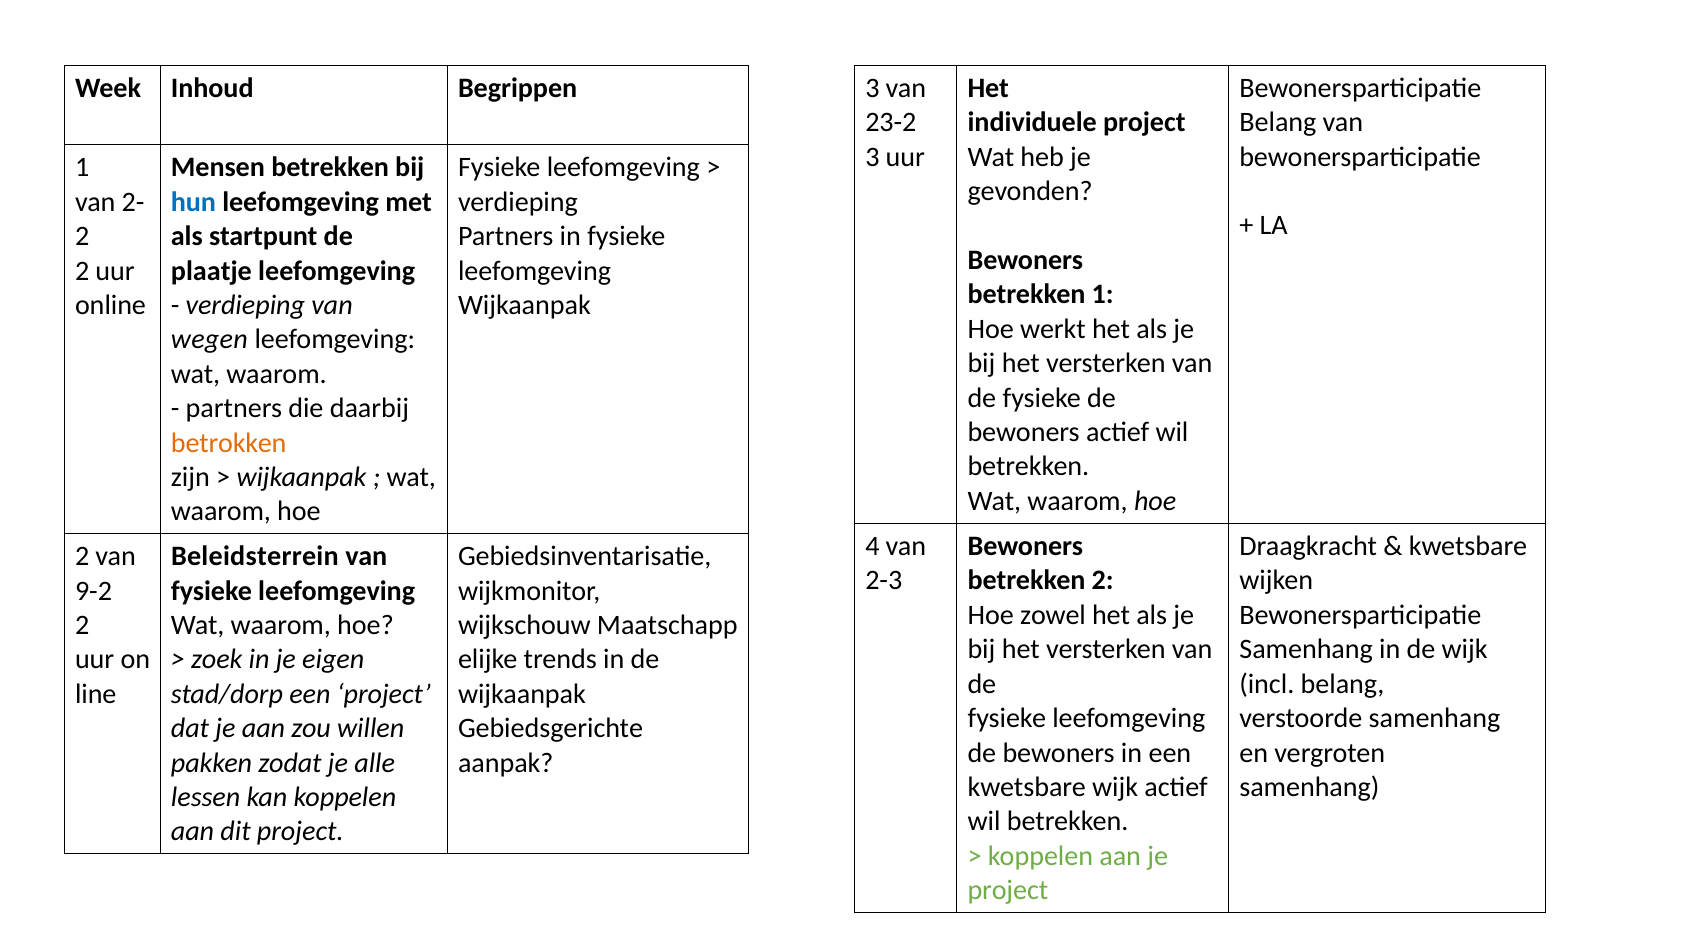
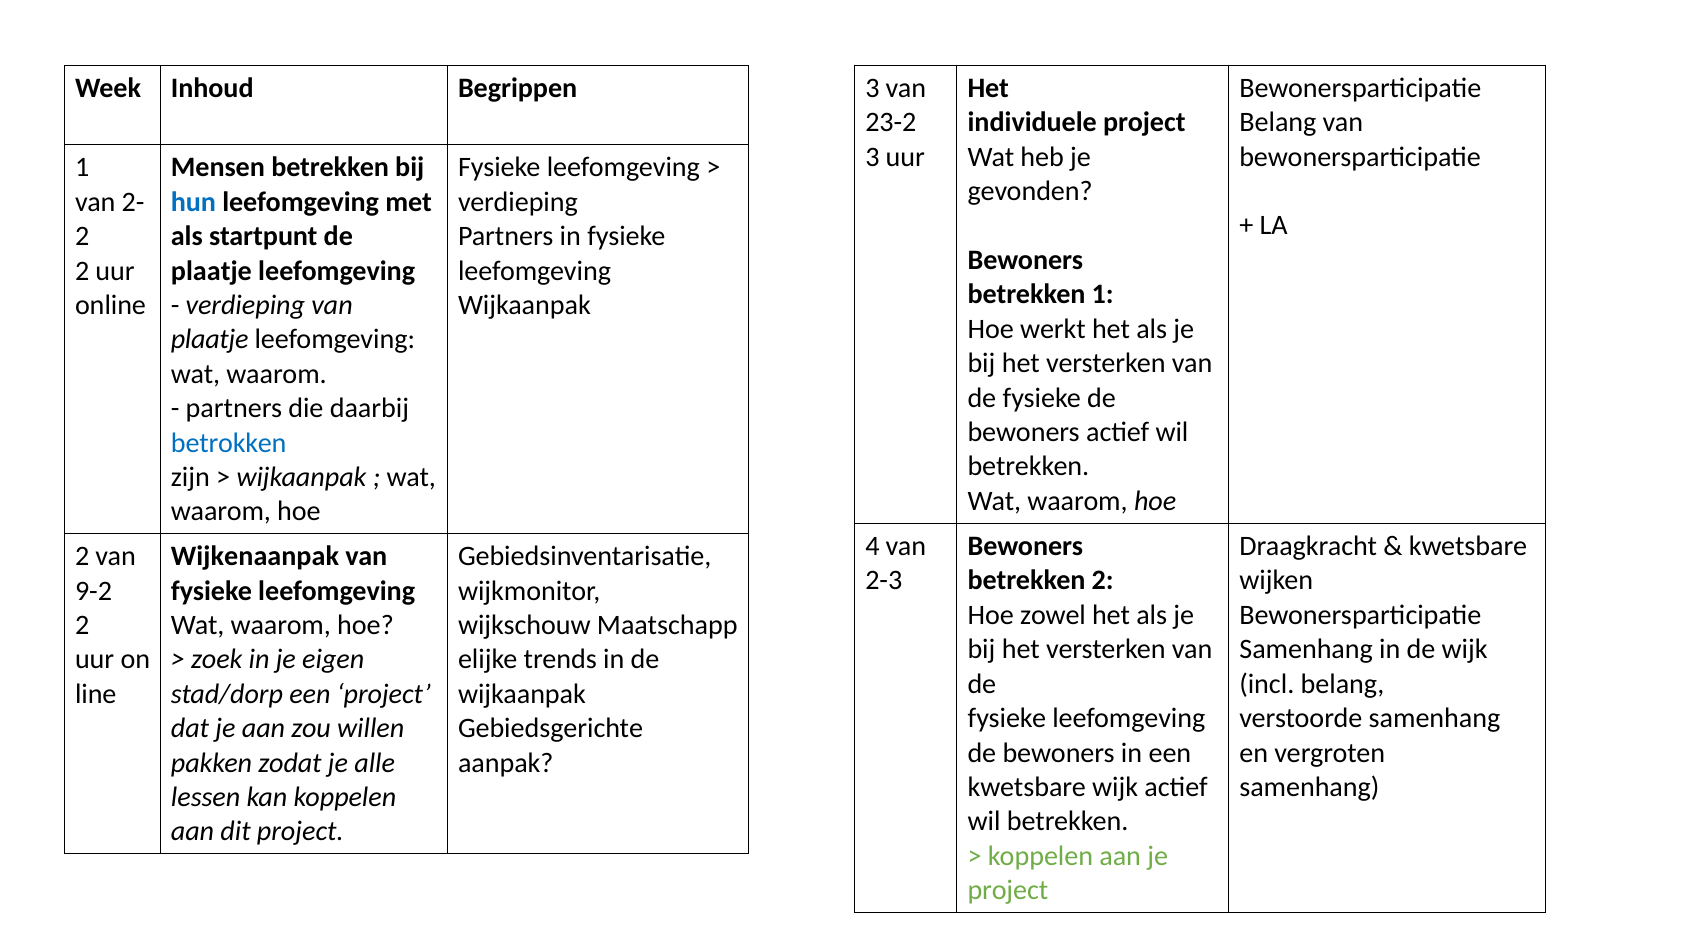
wegen at (209, 340): wegen -> plaatje
betrokken colour: orange -> blue
Beleidsterrein: Beleidsterrein -> Wijkenaanpak
